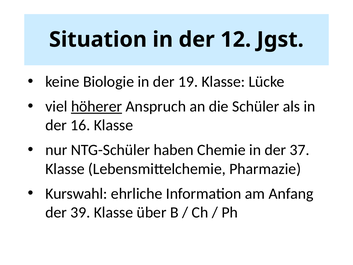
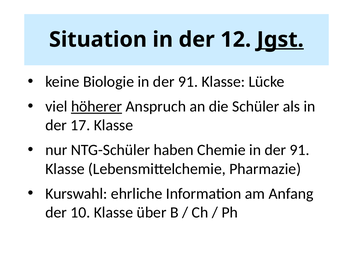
Jgst underline: none -> present
Biologie in der 19: 19 -> 91
16: 16 -> 17
Chemie in der 37: 37 -> 91
39: 39 -> 10
